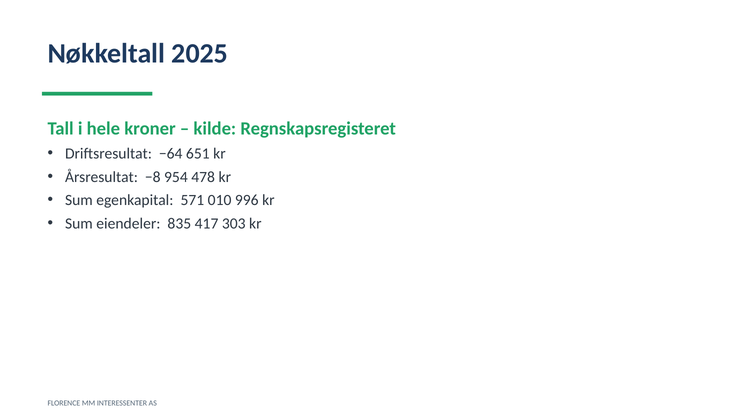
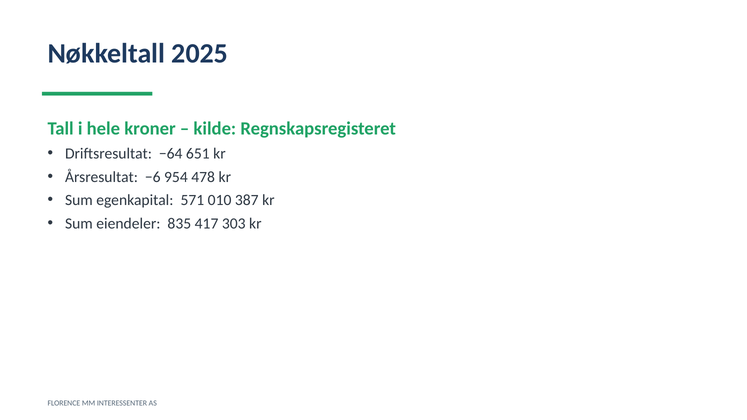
−8: −8 -> −6
996: 996 -> 387
